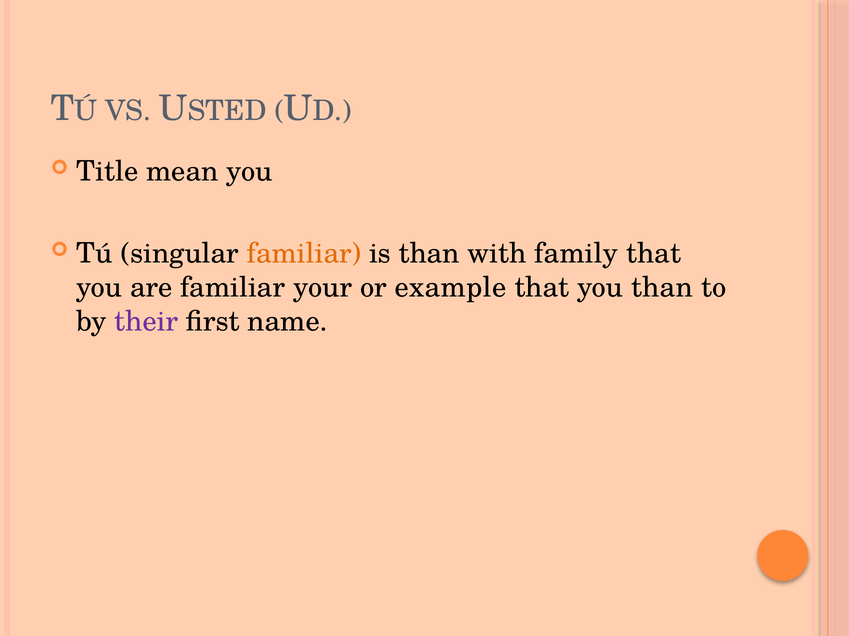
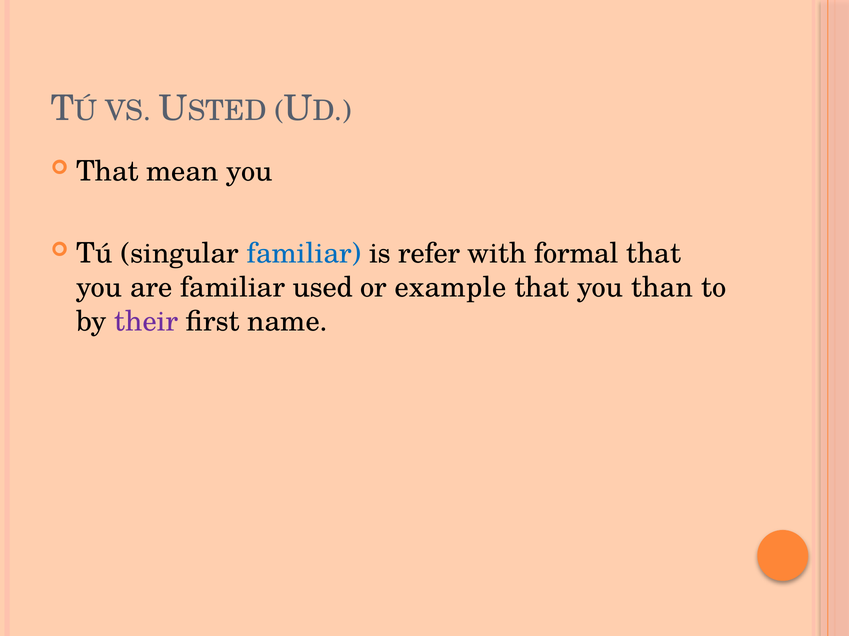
Title at (107, 172): Title -> That
familiar at (304, 254) colour: orange -> blue
is than: than -> refer
family: family -> formal
your: your -> used
